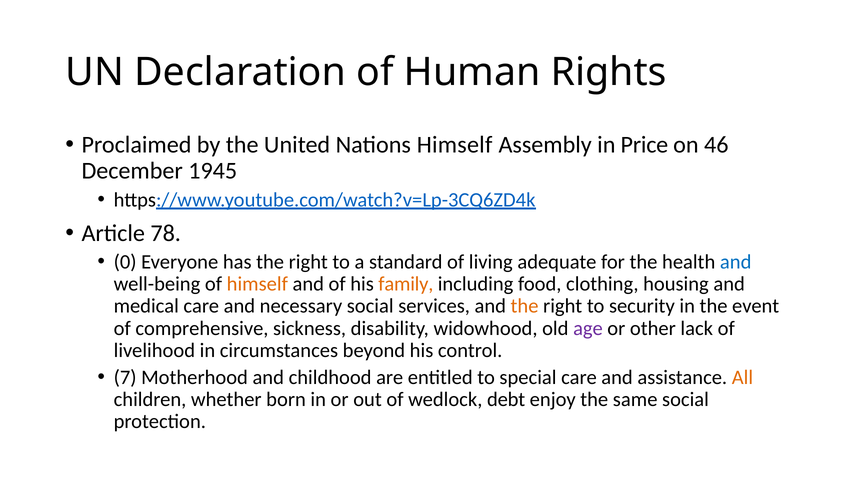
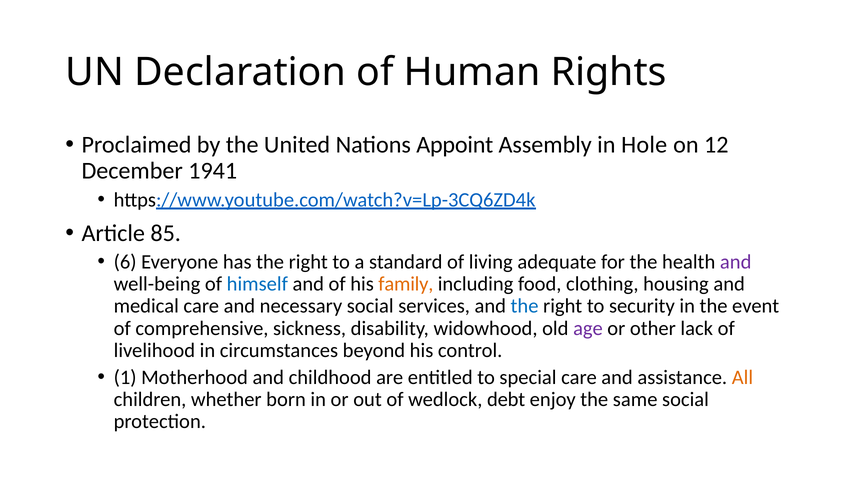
Nations Himself: Himself -> Appoint
Price: Price -> Hole
46: 46 -> 12
1945: 1945 -> 1941
78: 78 -> 85
0: 0 -> 6
and at (736, 262) colour: blue -> purple
himself at (257, 284) colour: orange -> blue
the at (525, 306) colour: orange -> blue
7: 7 -> 1
